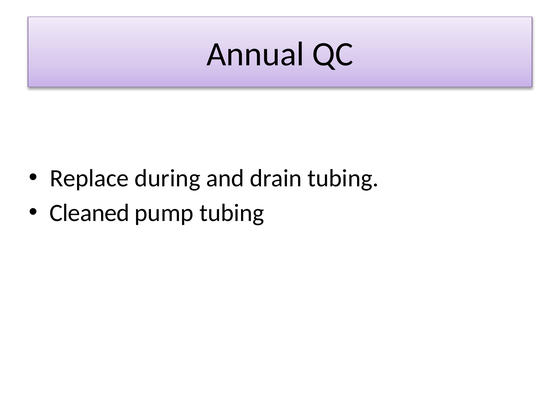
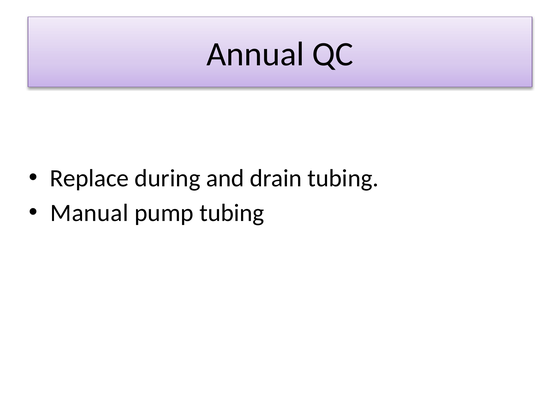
Cleaned: Cleaned -> Manual
